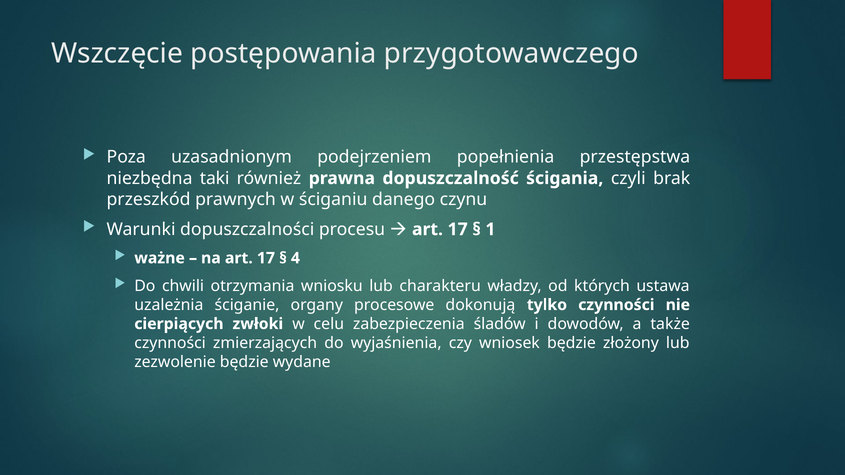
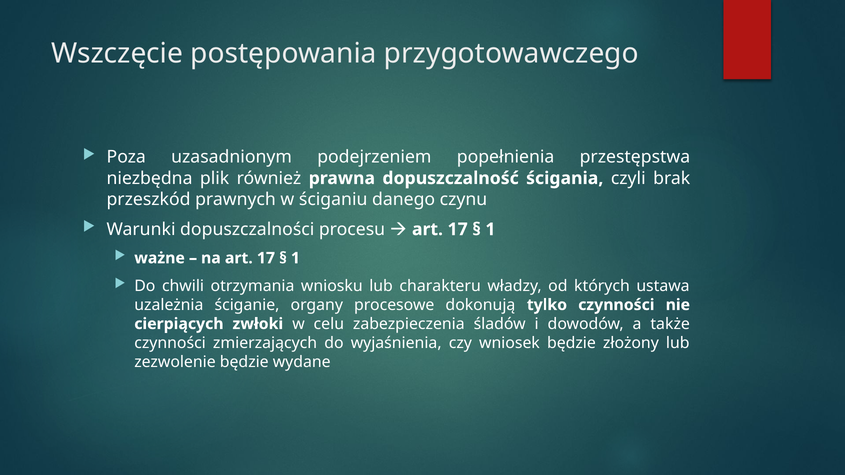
taki: taki -> plik
4 at (295, 258): 4 -> 1
